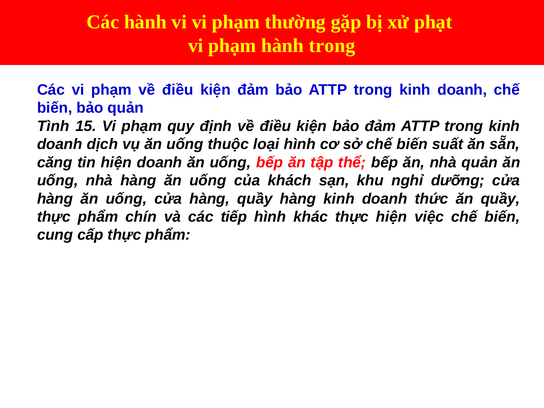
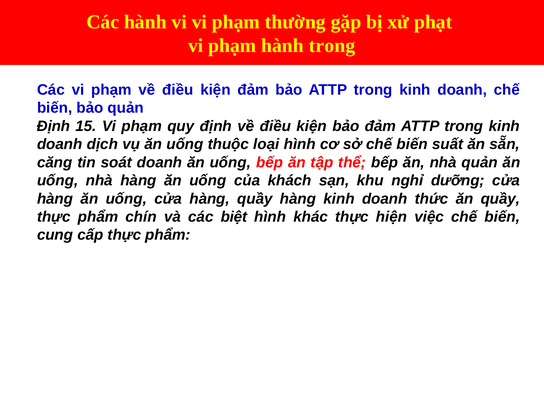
Tình at (53, 126): Tình -> Định
tin hiện: hiện -> soát
tiếp: tiếp -> biệt
